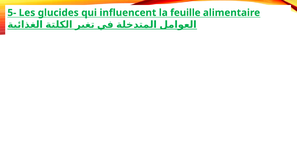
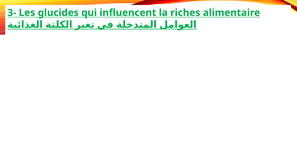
5-: 5- -> 3-
feuille: feuille -> riches
